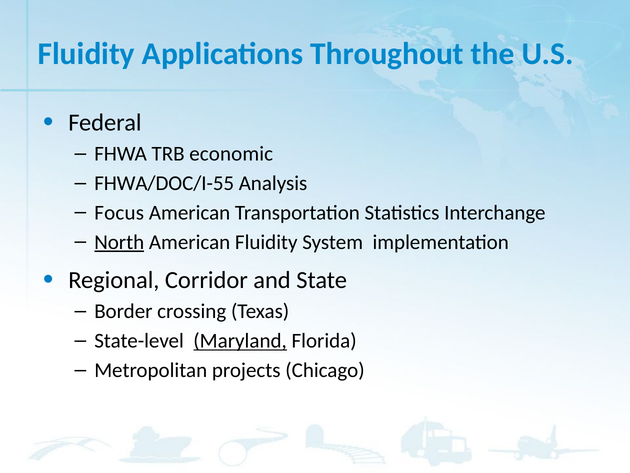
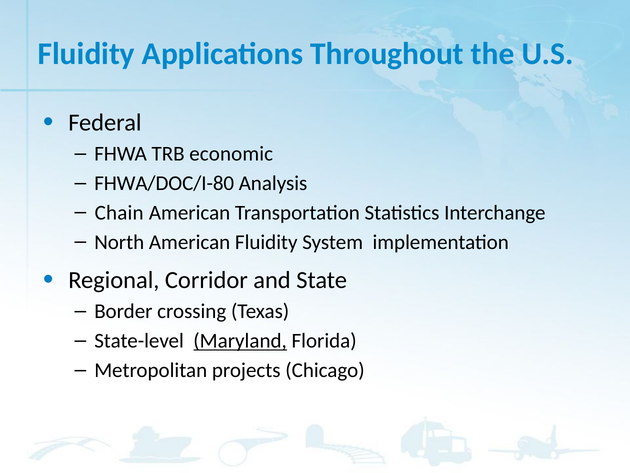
FHWA/DOC/I-55: FHWA/DOC/I-55 -> FHWA/DOC/I-80
Focus: Focus -> Chain
North underline: present -> none
